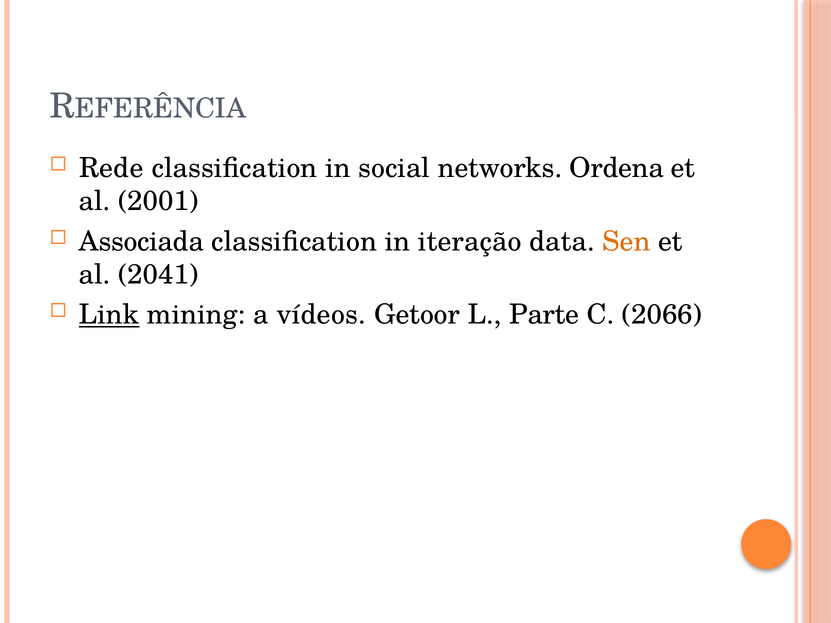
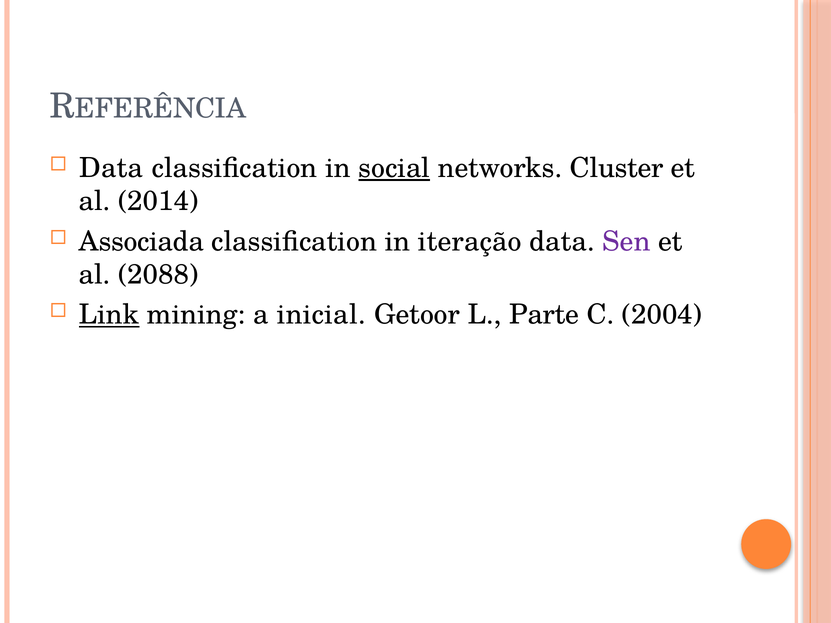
Rede at (111, 168): Rede -> Data
social underline: none -> present
Ordena: Ordena -> Cluster
2001: 2001 -> 2014
Sen colour: orange -> purple
2041: 2041 -> 2088
vídeos: vídeos -> inicial
2066: 2066 -> 2004
